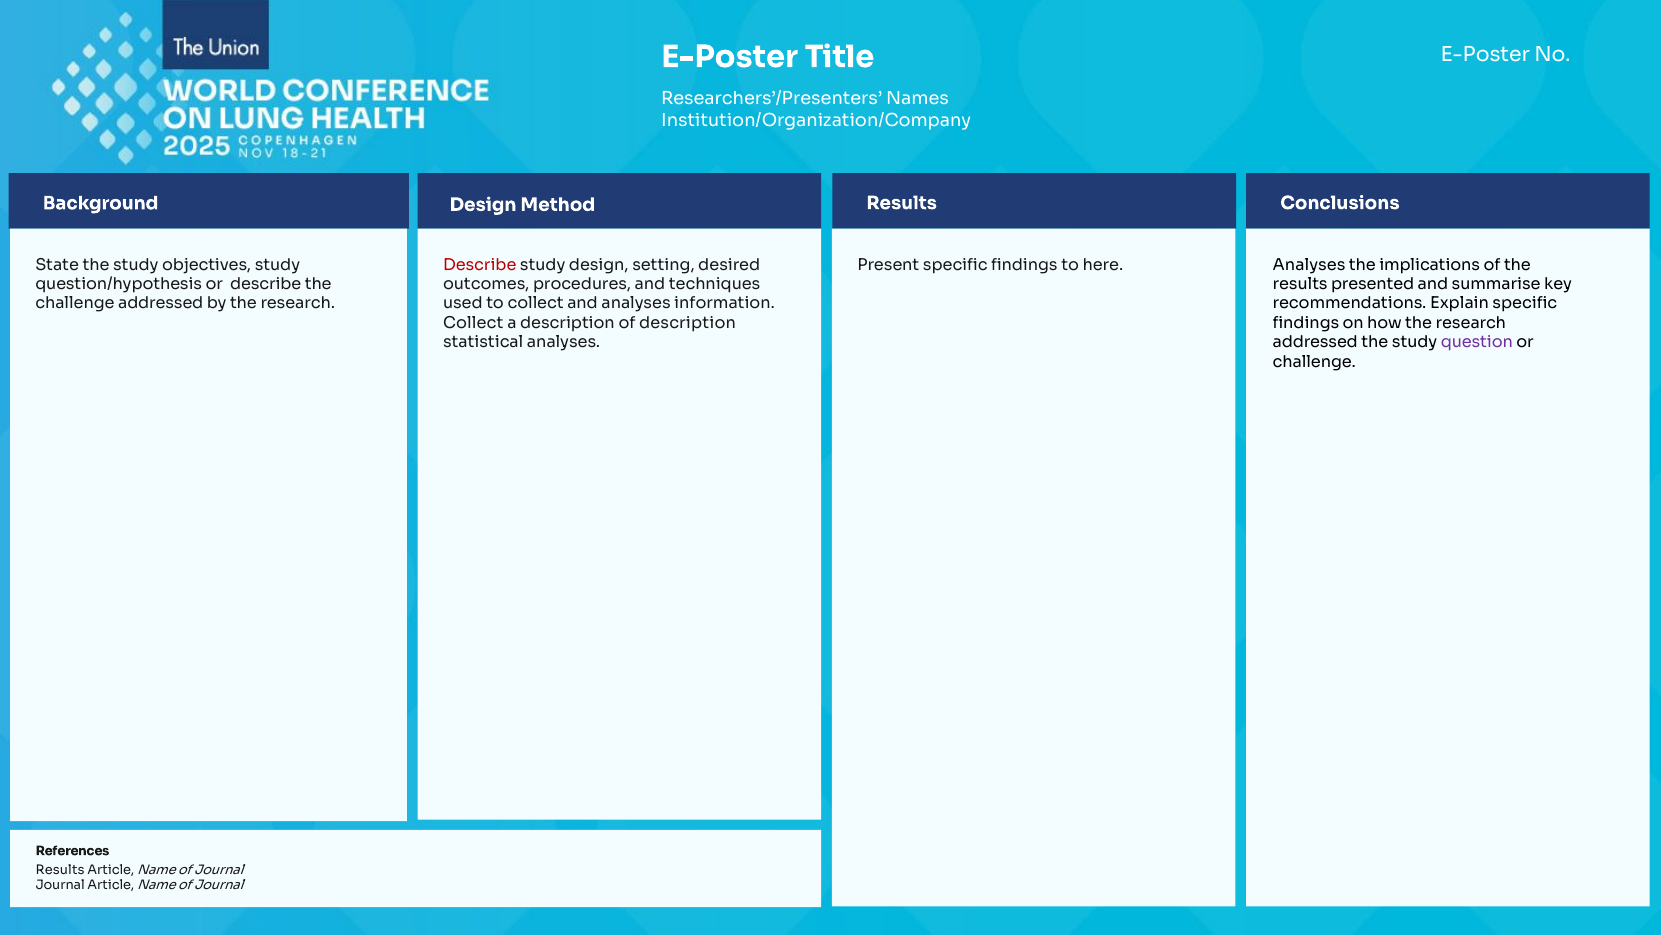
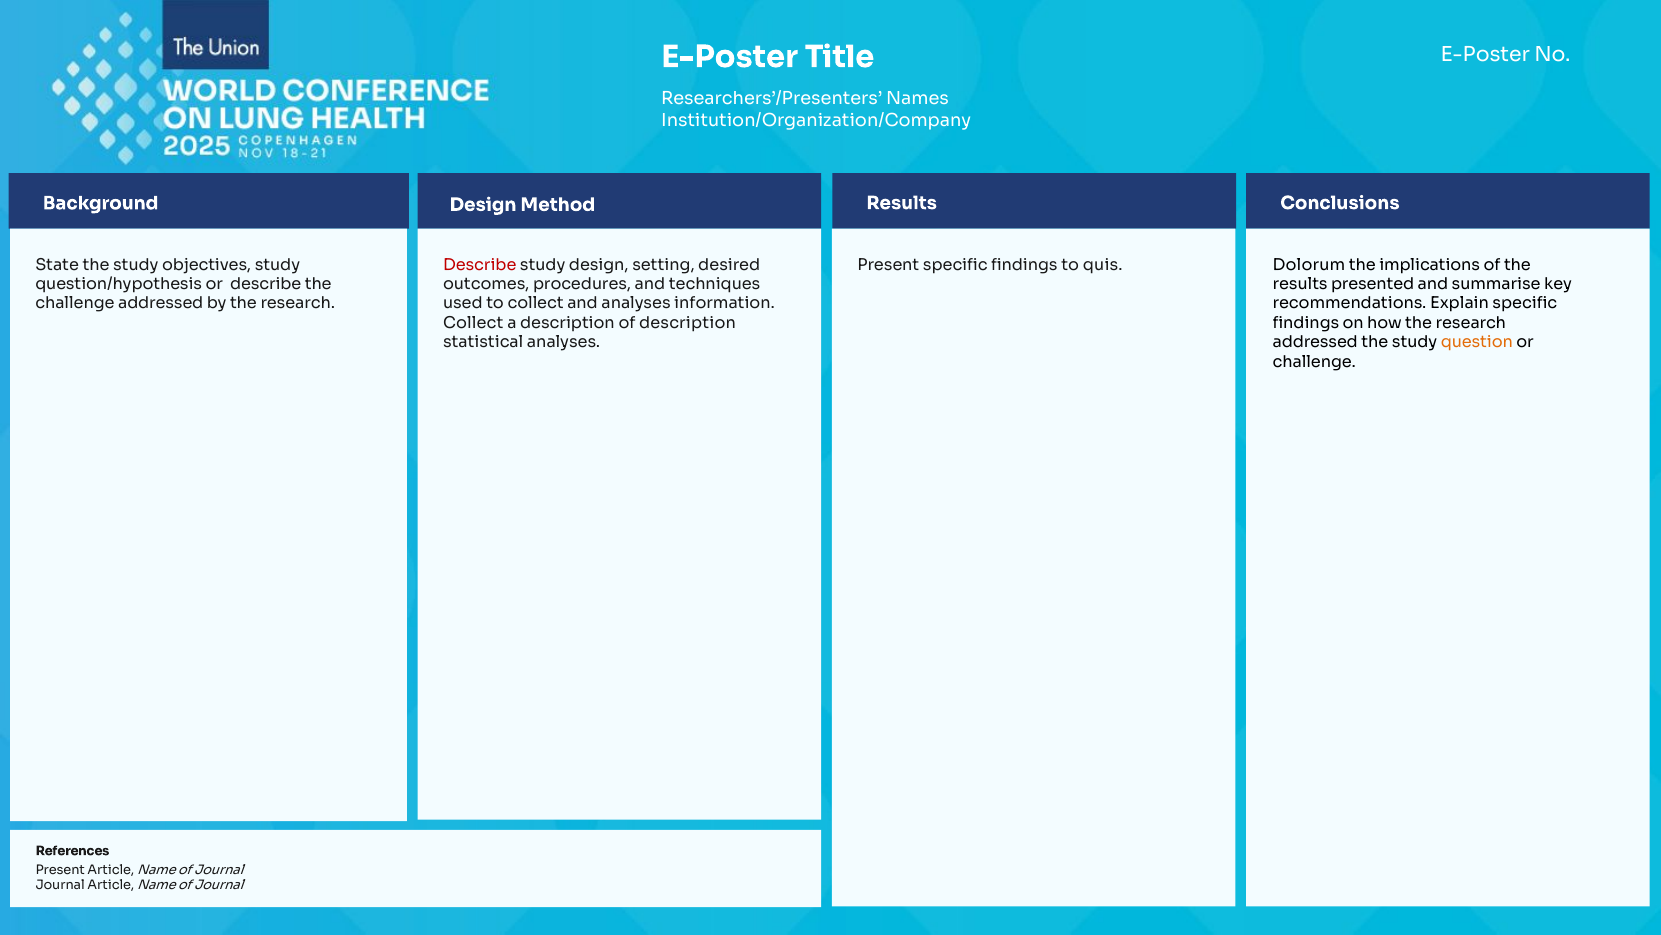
here: here -> quis
Analyses at (1309, 265): Analyses -> Dolorum
question colour: purple -> orange
Results at (60, 870): Results -> Present
